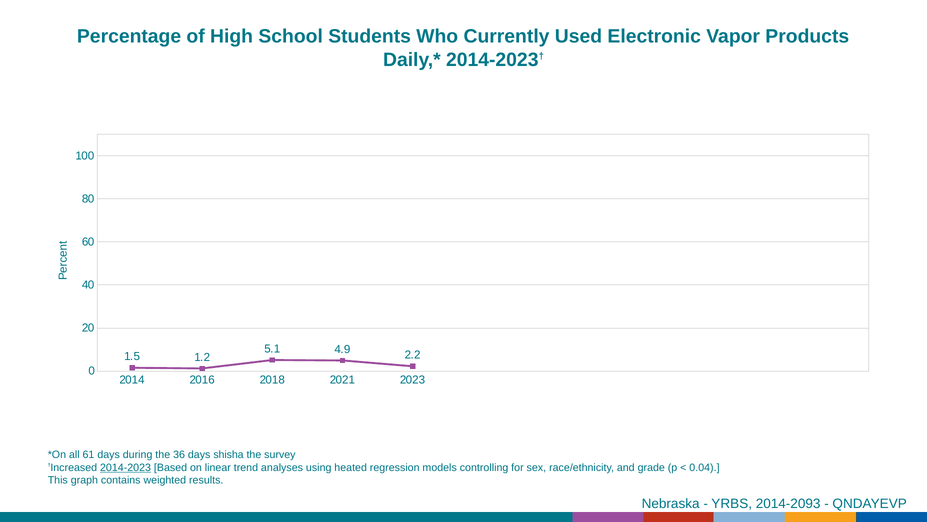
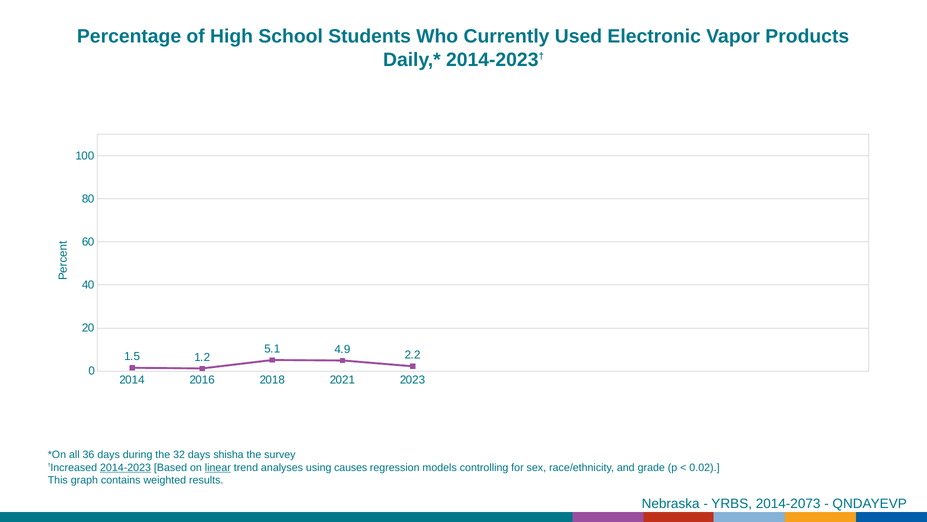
61: 61 -> 36
36: 36 -> 32
linear underline: none -> present
heated: heated -> causes
0.04: 0.04 -> 0.02
2014-2093: 2014-2093 -> 2014-2073
